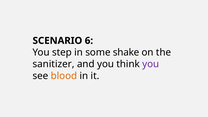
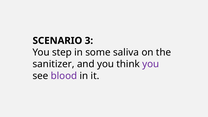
6: 6 -> 3
shake: shake -> saliva
blood colour: orange -> purple
